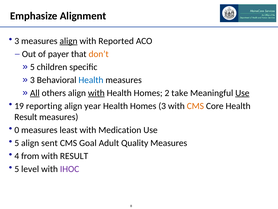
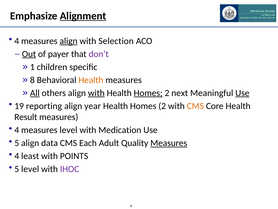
Alignment underline: none -> present
3 at (17, 41): 3 -> 4
Reported: Reported -> Selection
Out underline: none -> present
don’t colour: orange -> purple
5 at (32, 67): 5 -> 1
3 at (32, 80): 3 -> 8
Health at (91, 80) colour: blue -> orange
Homes at (148, 93) underline: none -> present
take: take -> next
3 at (162, 106): 3 -> 2
0 at (17, 130): 0 -> 4
measures least: least -> level
sent: sent -> data
Goal: Goal -> Each
Measures at (169, 143) underline: none -> present
from: from -> least
with RESULT: RESULT -> POINTS
